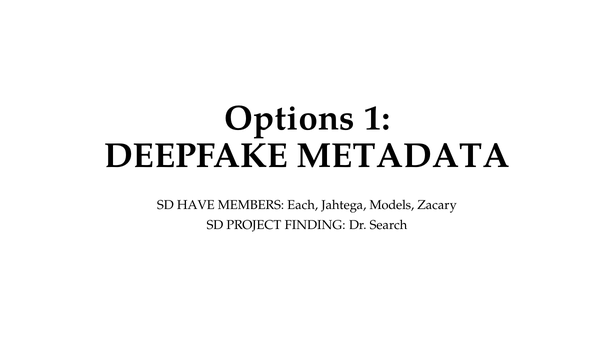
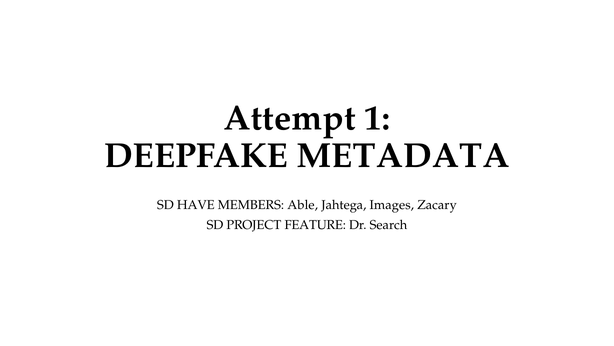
Options: Options -> Attempt
Each: Each -> Able
Models: Models -> Images
FINDING: FINDING -> FEATURE
